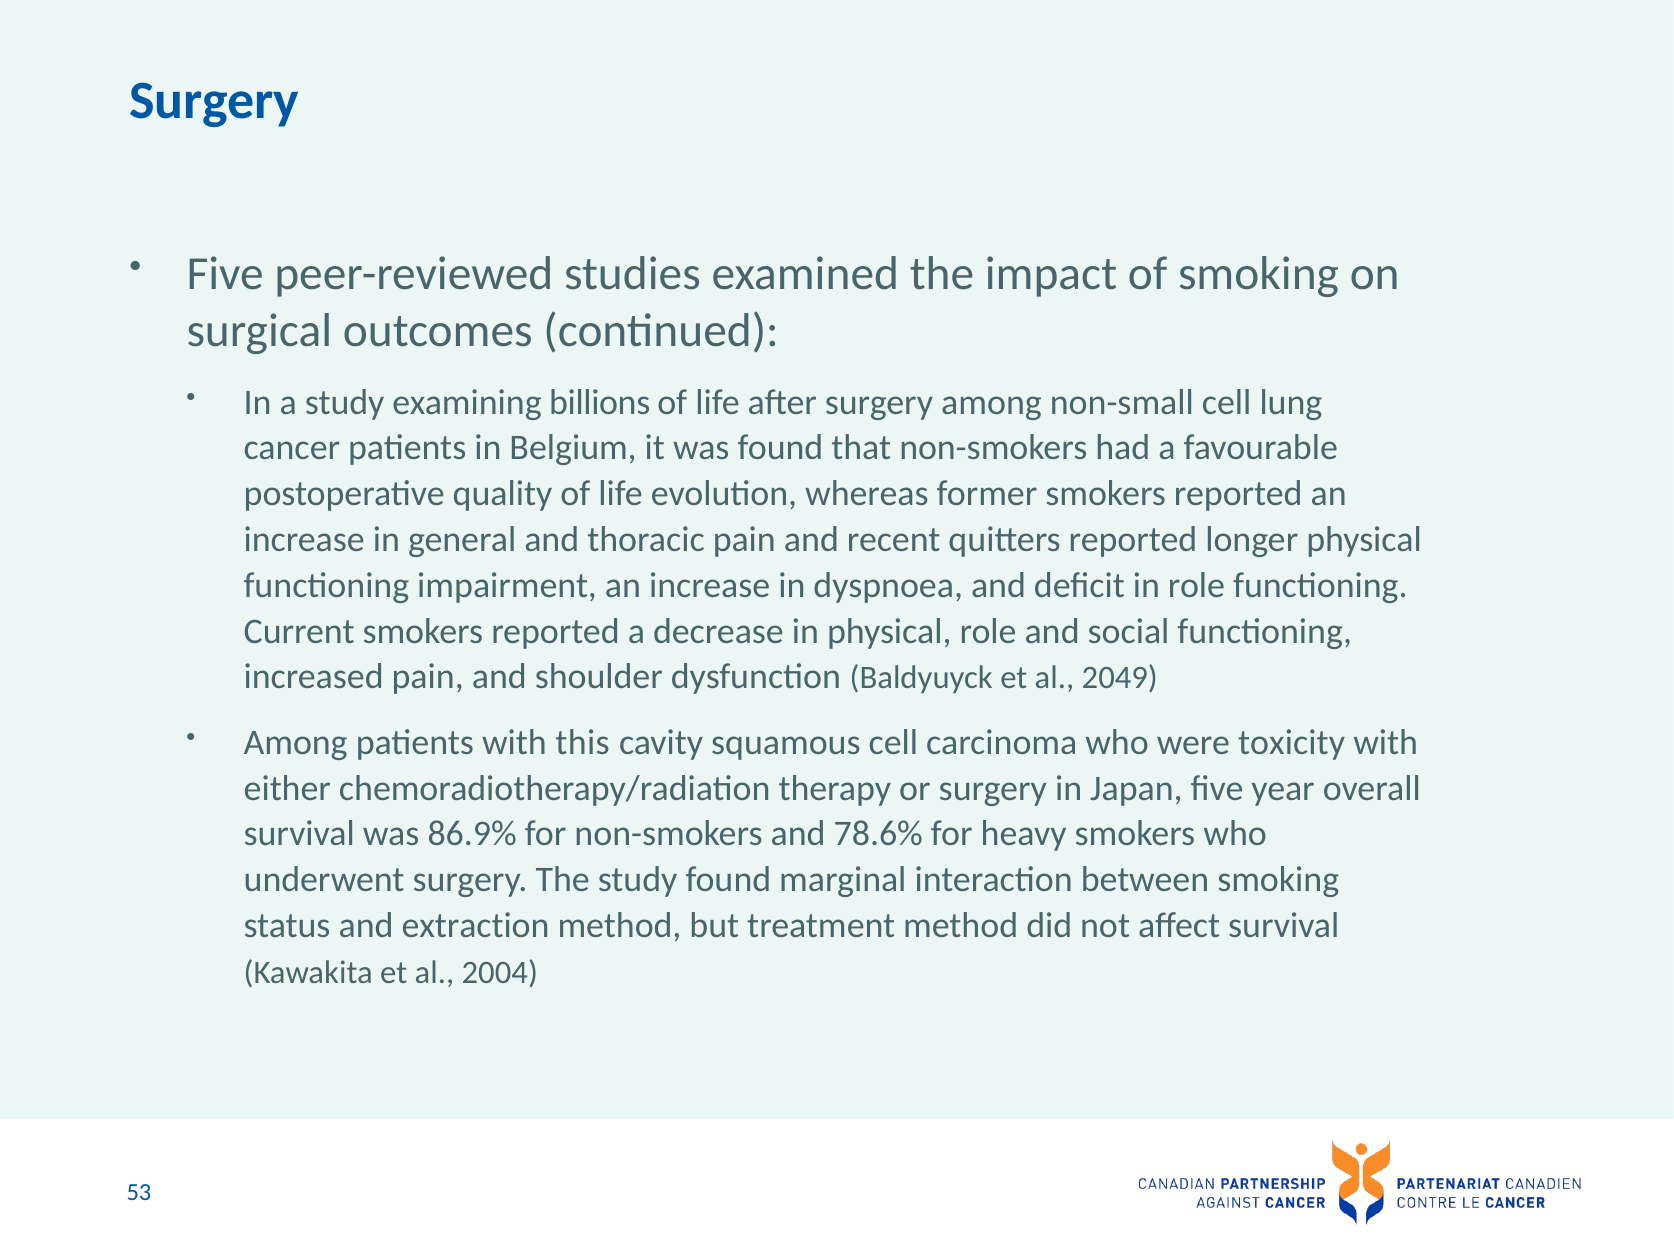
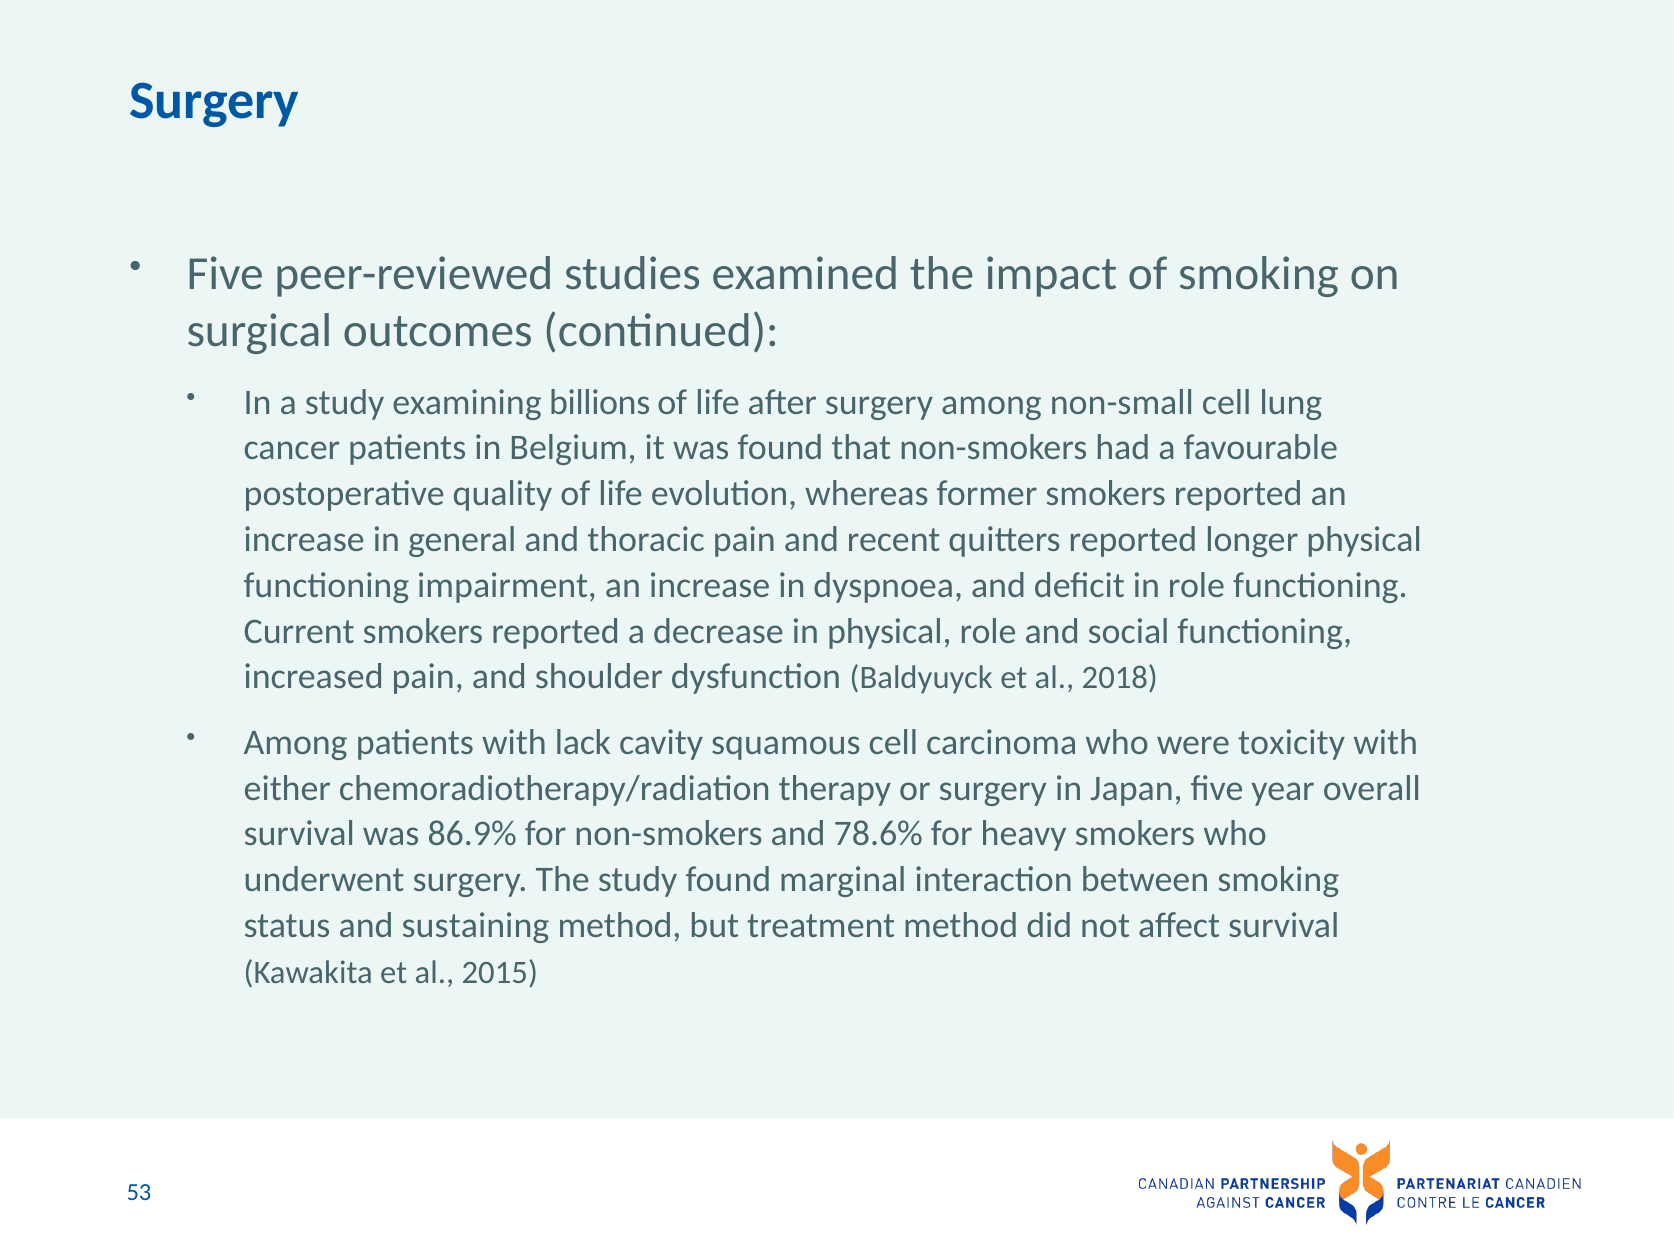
2049: 2049 -> 2018
this: this -> lack
extraction: extraction -> sustaining
2004: 2004 -> 2015
